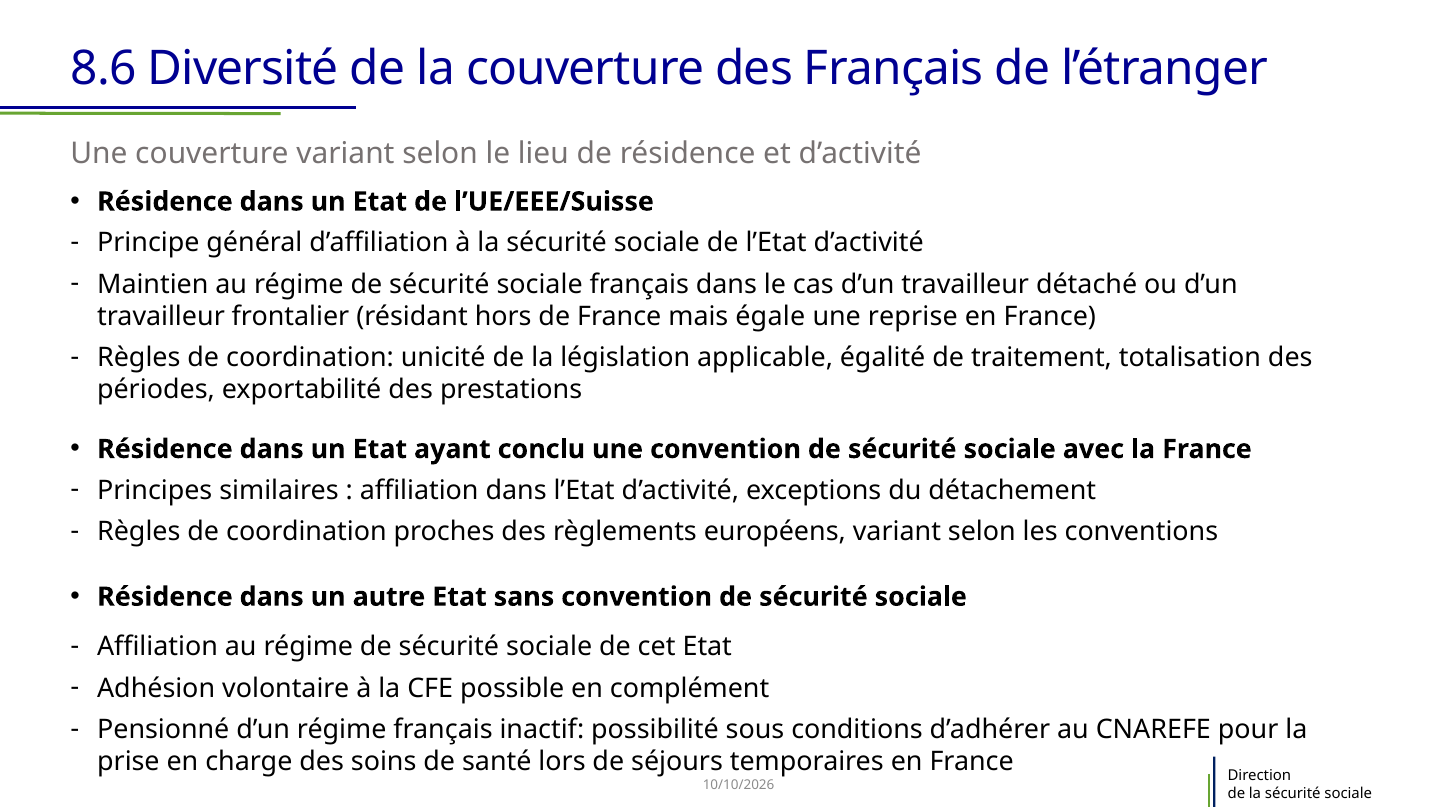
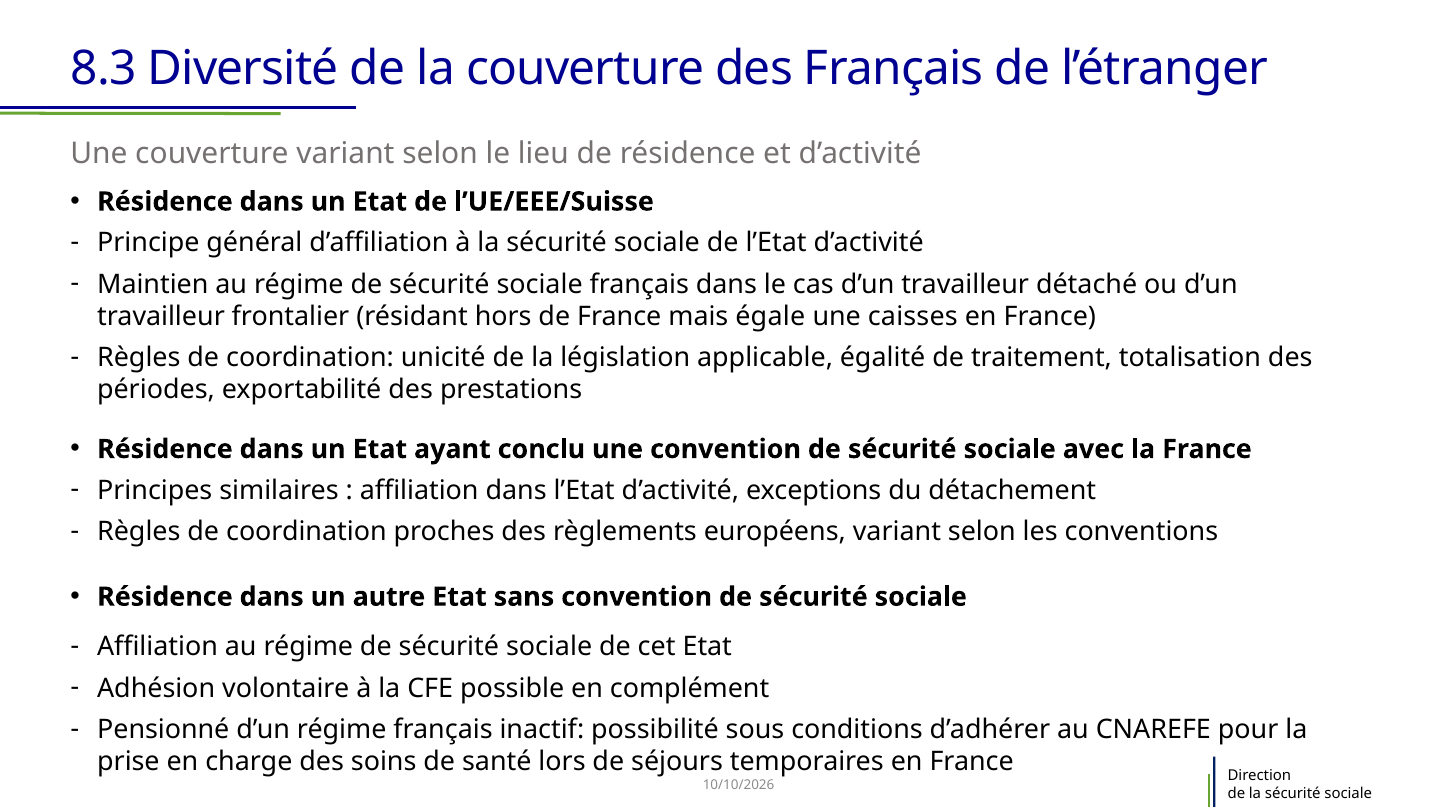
8.6: 8.6 -> 8.3
reprise: reprise -> caisses
